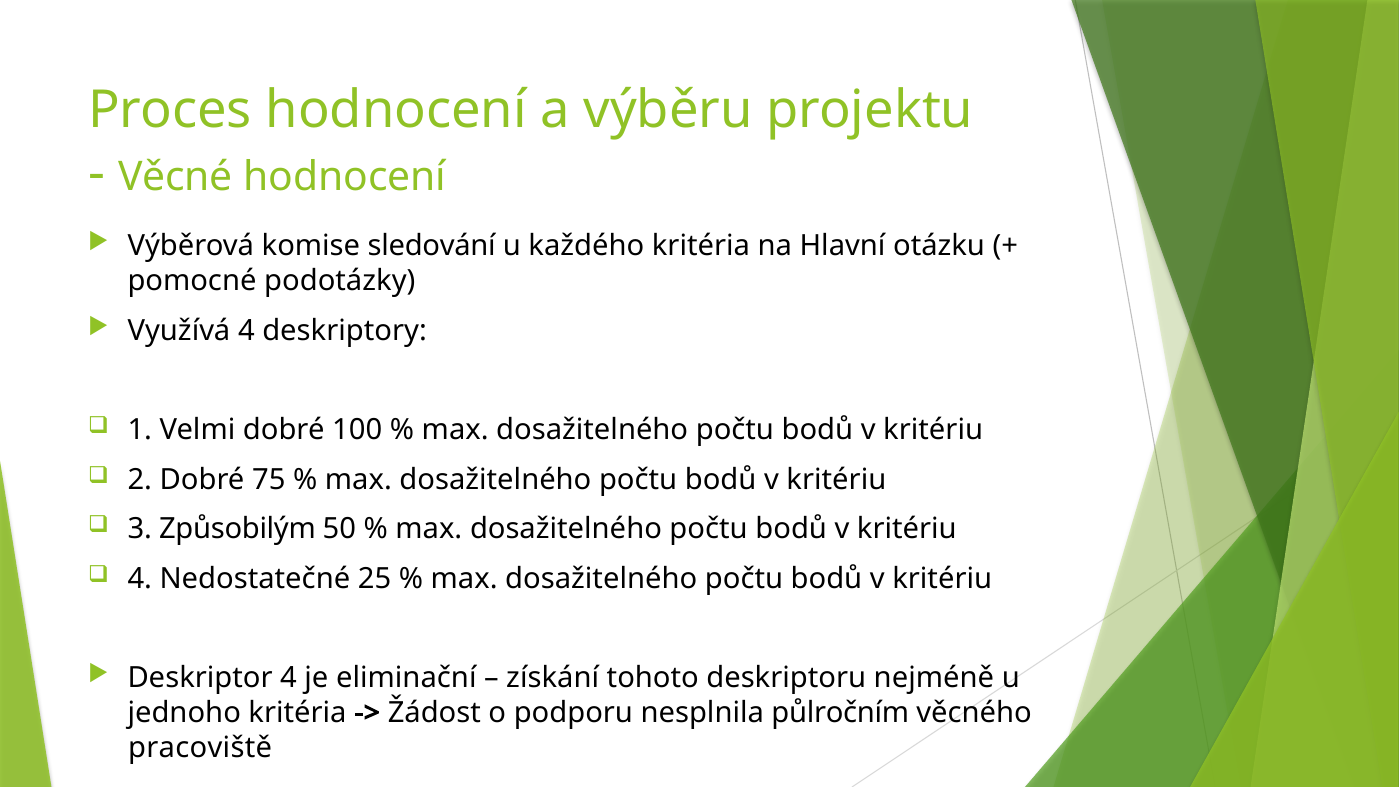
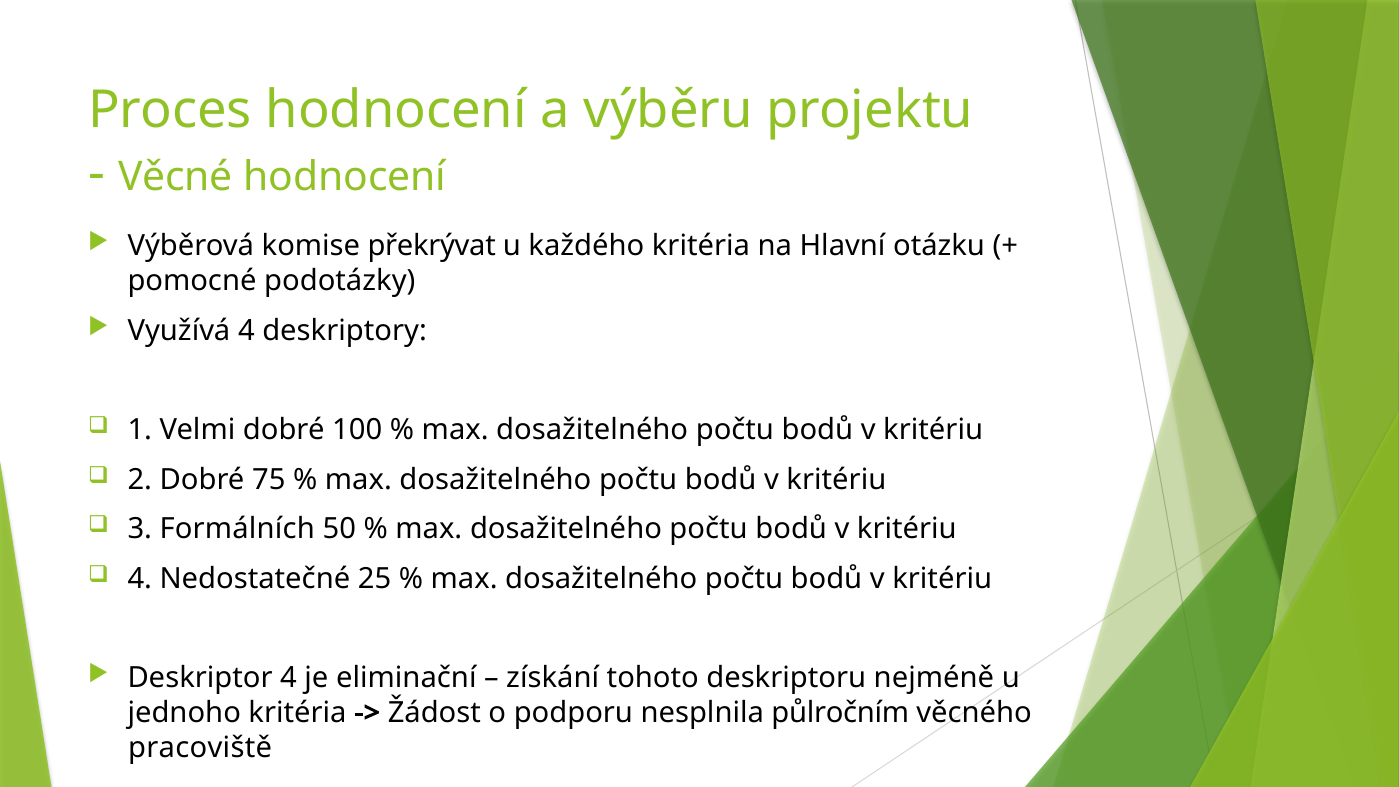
sledování: sledování -> překrývat
Způsobilým: Způsobilým -> Formálních
